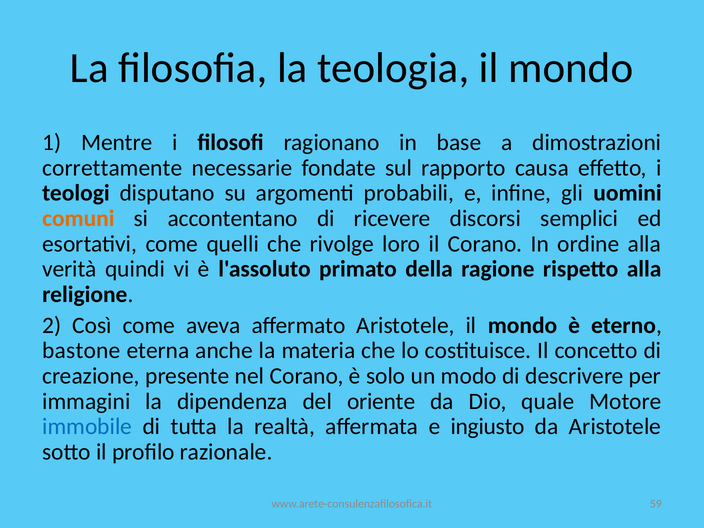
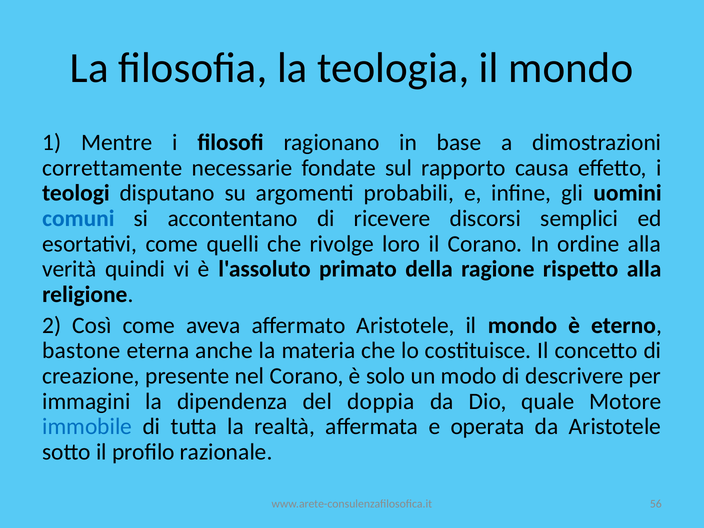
comuni colour: orange -> blue
oriente: oriente -> doppia
ingiusto: ingiusto -> operata
59: 59 -> 56
